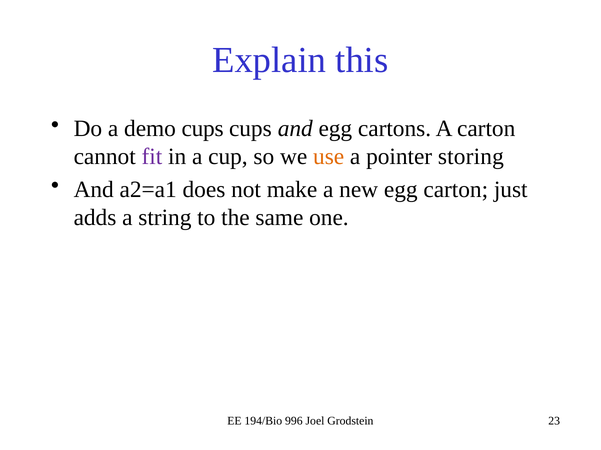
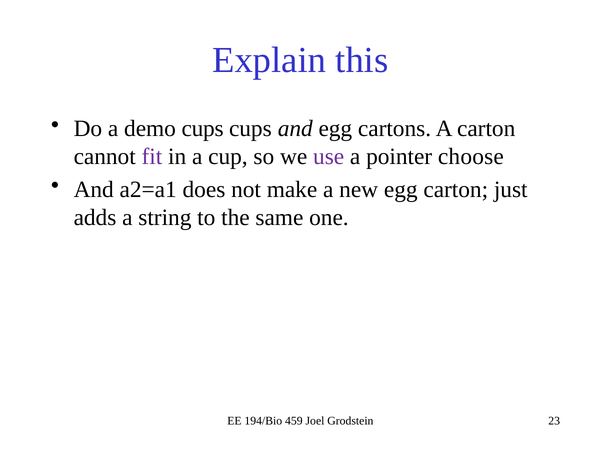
use colour: orange -> purple
storing: storing -> choose
996: 996 -> 459
